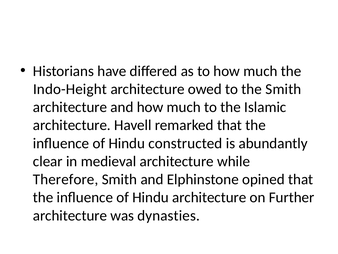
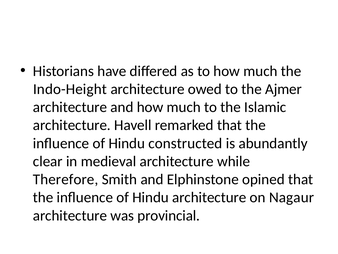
the Smith: Smith -> Ajmer
Further: Further -> Nagaur
dynasties: dynasties -> provincial
